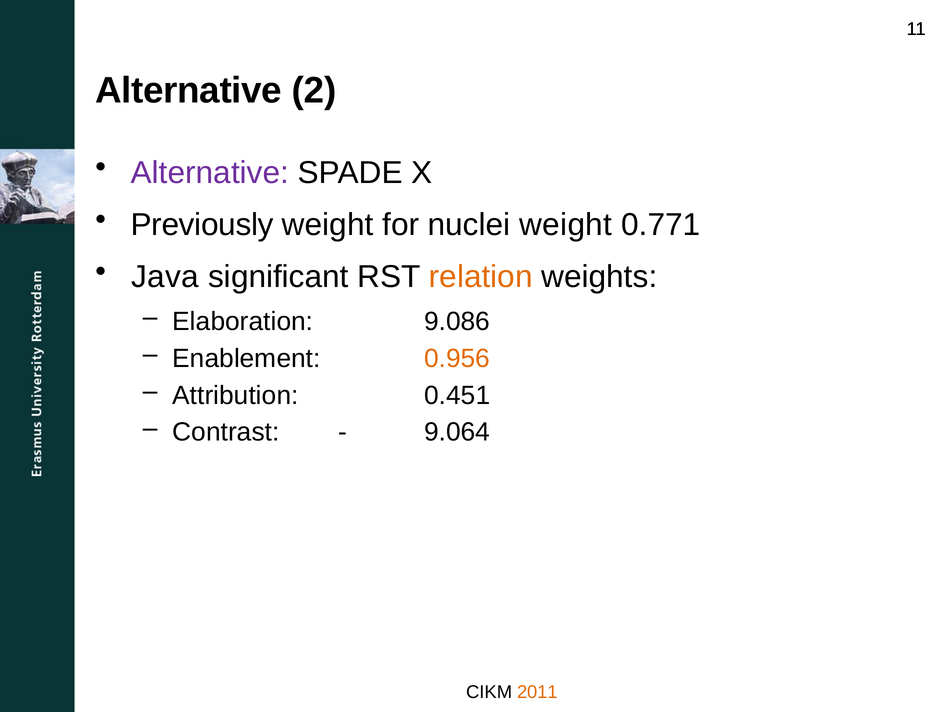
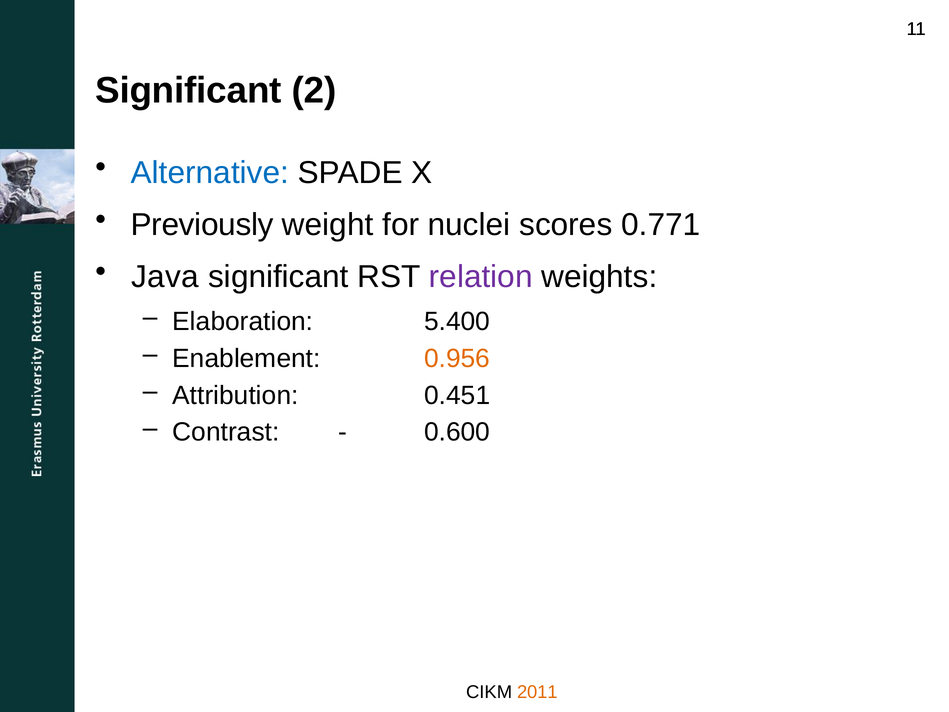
Alternative at (189, 90): Alternative -> Significant
Alternative at (210, 173) colour: purple -> blue
nuclei weight: weight -> scores
relation colour: orange -> purple
9.086: 9.086 -> 5.400
9.064: 9.064 -> 0.600
